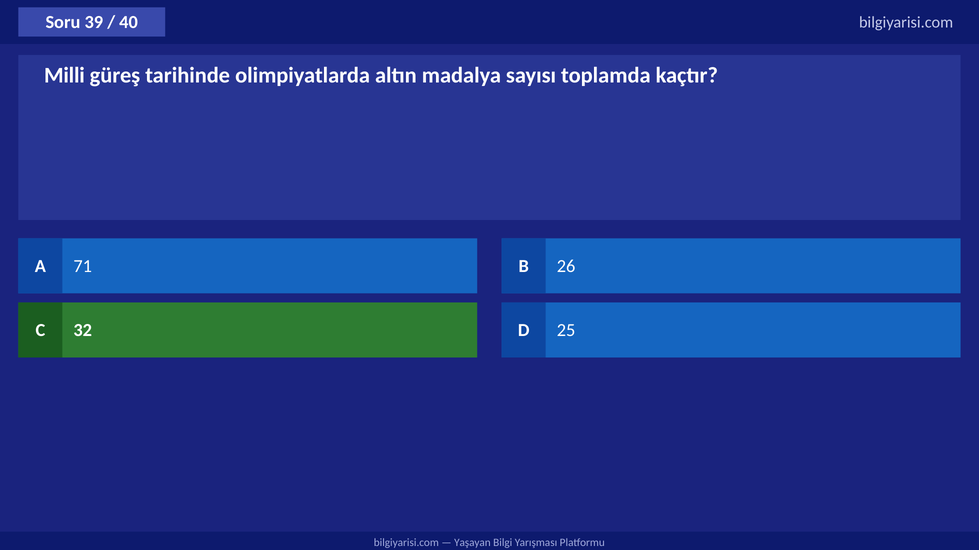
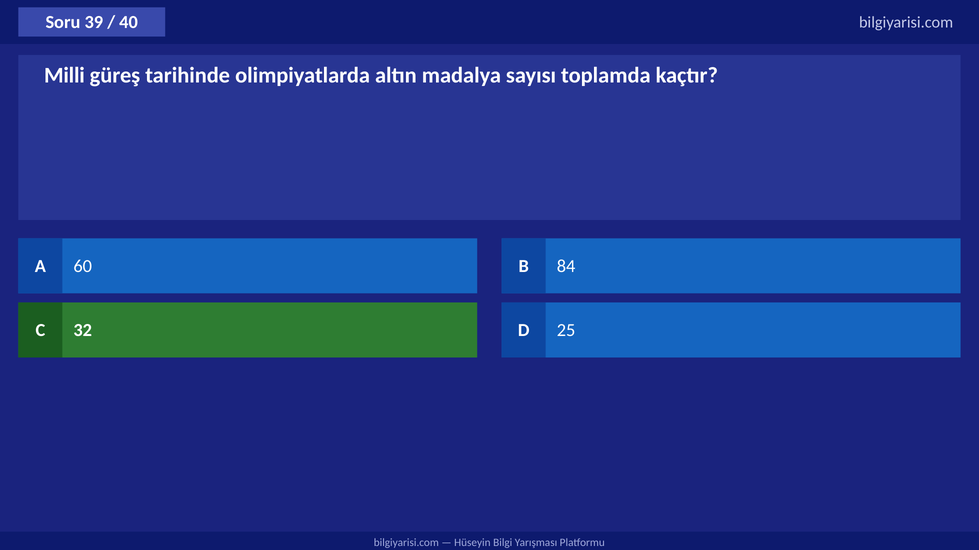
71: 71 -> 60
26: 26 -> 84
Yaşayan: Yaşayan -> Hüseyin
